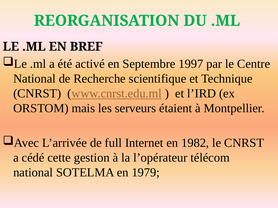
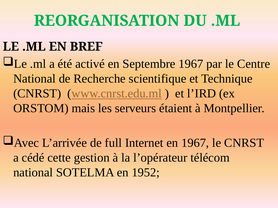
Septembre 1997: 1997 -> 1967
en 1982: 1982 -> 1967
1979: 1979 -> 1952
